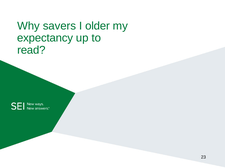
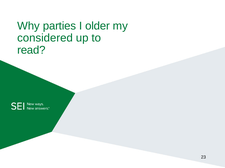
savers: savers -> parties
expectancy: expectancy -> considered
